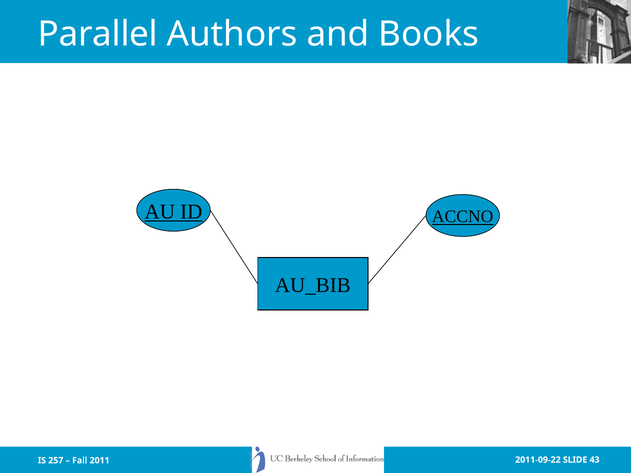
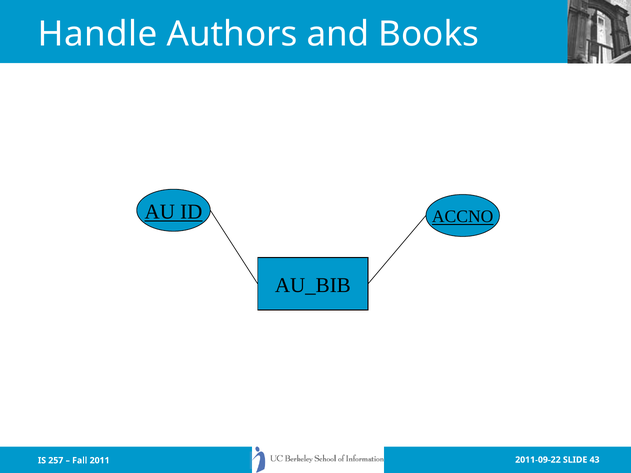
Parallel: Parallel -> Handle
